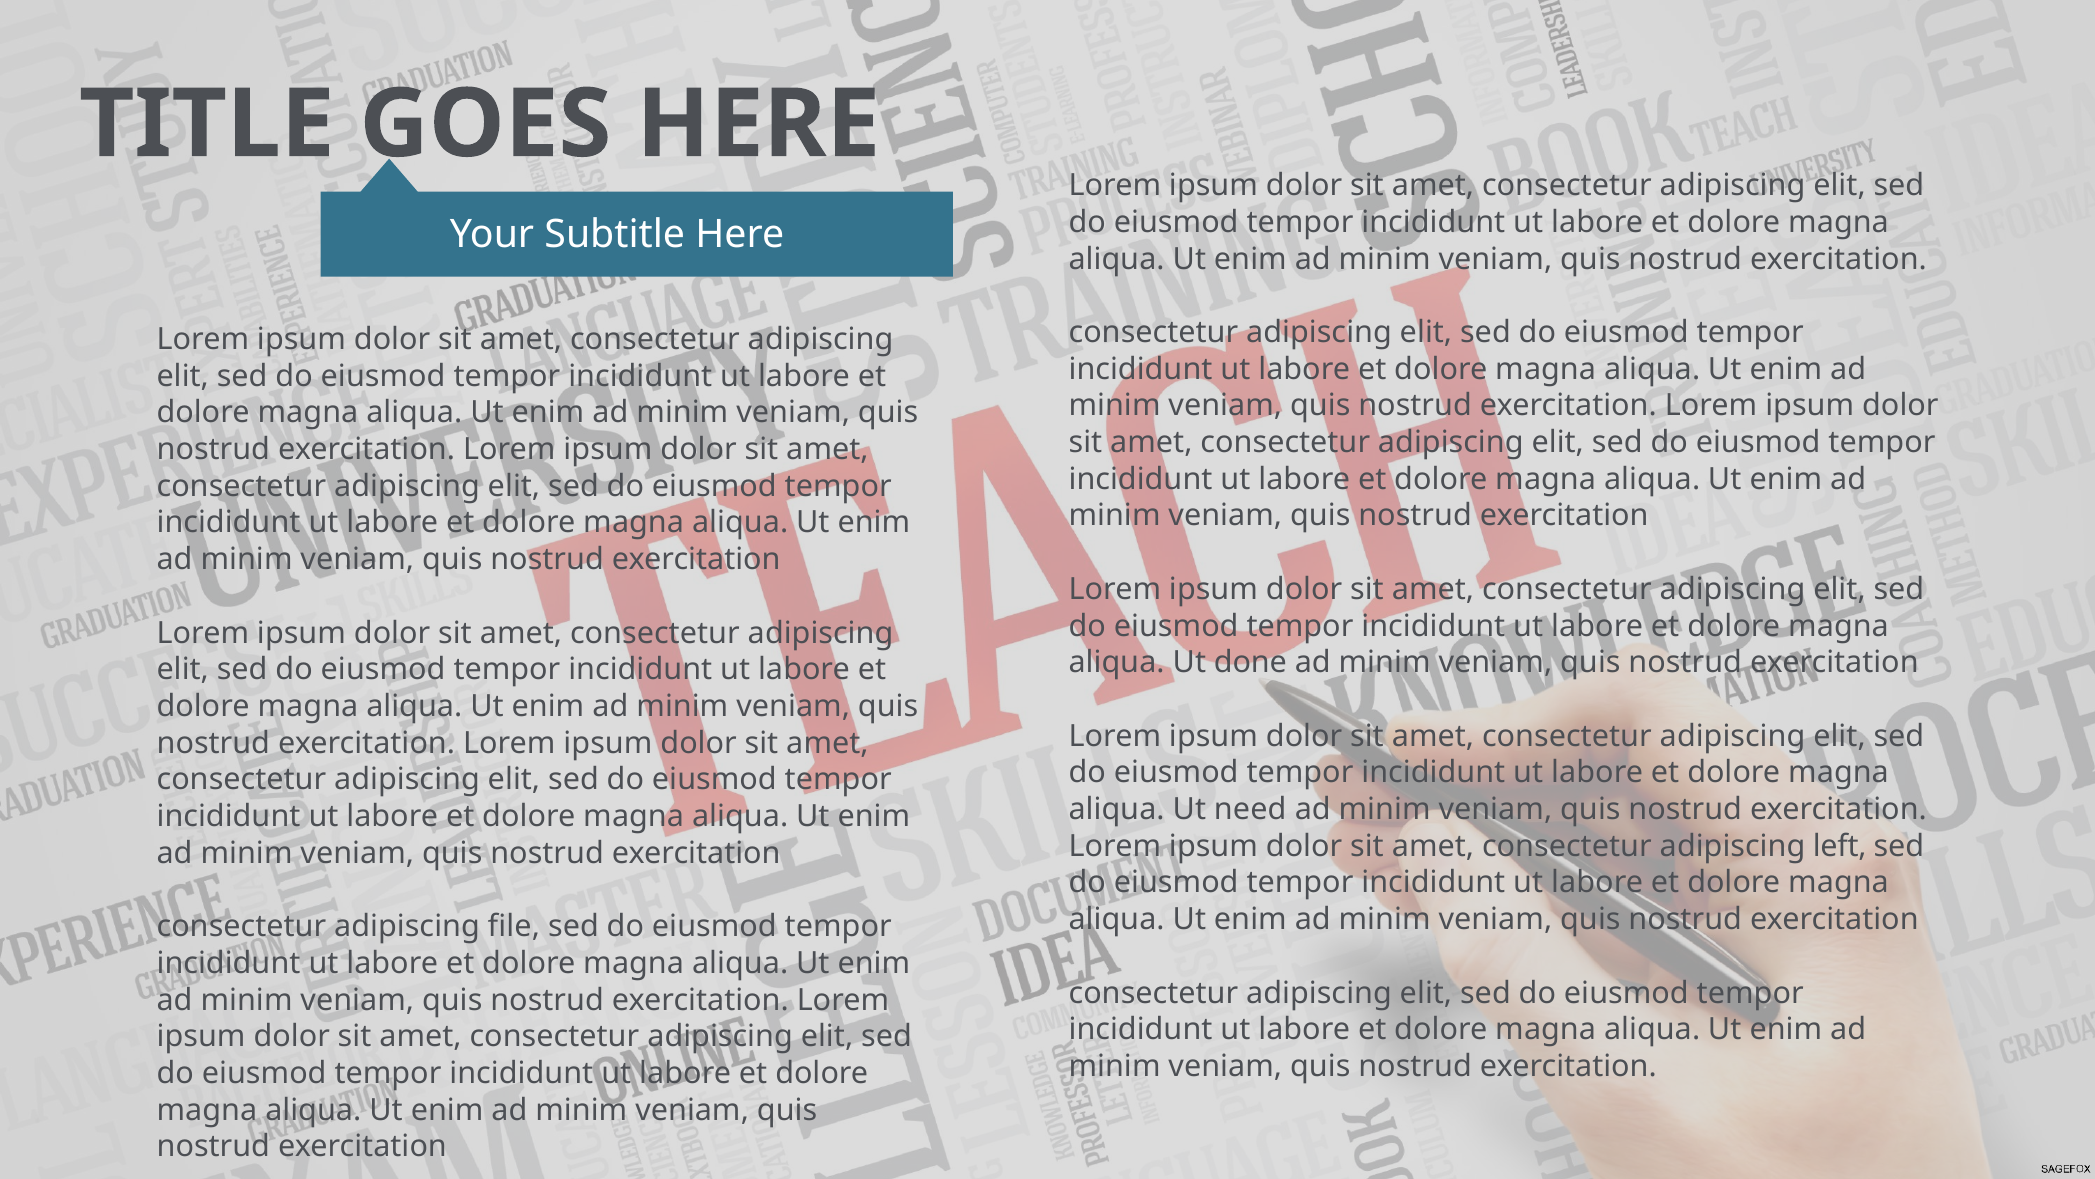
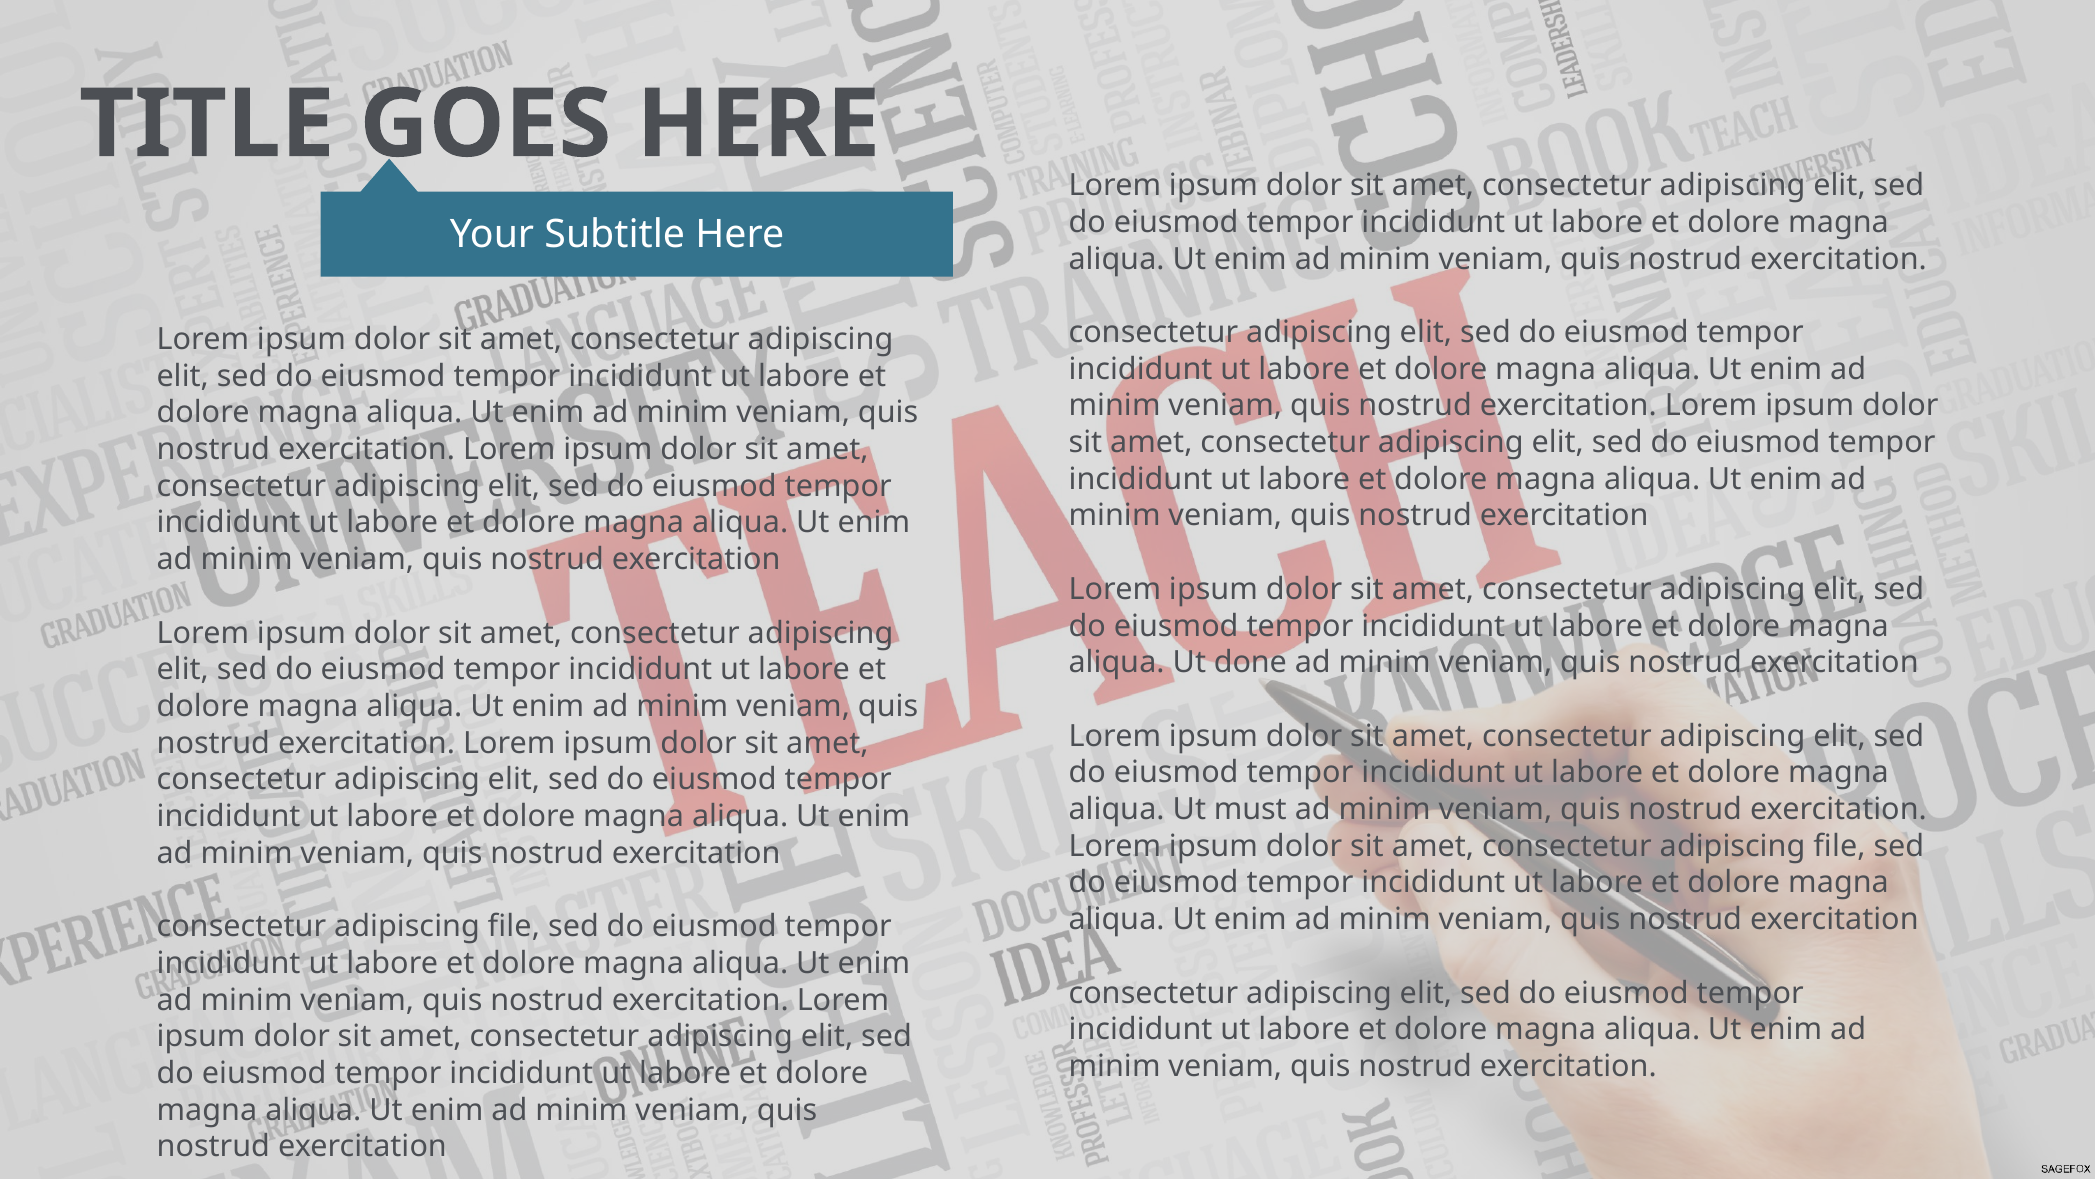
need: need -> must
amet consectetur adipiscing left: left -> file
